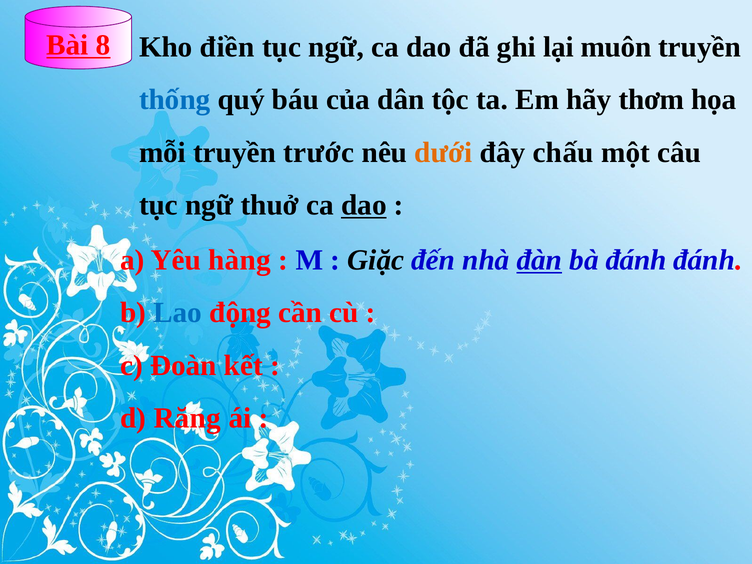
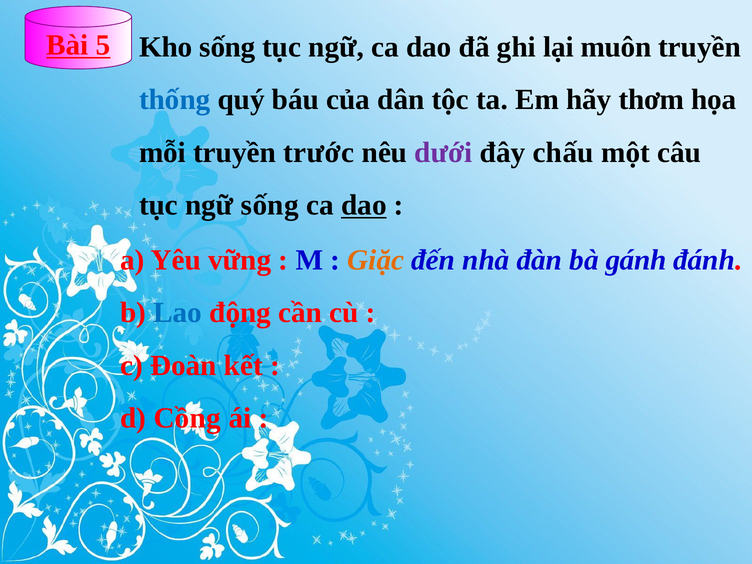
8: 8 -> 5
Kho điền: điền -> sống
dưới colour: orange -> purple
ngữ thuở: thuở -> sống
hàng: hàng -> vững
Giặc colour: black -> orange
đàn underline: present -> none
bà đánh: đánh -> gánh
Răng: Răng -> Cồng
